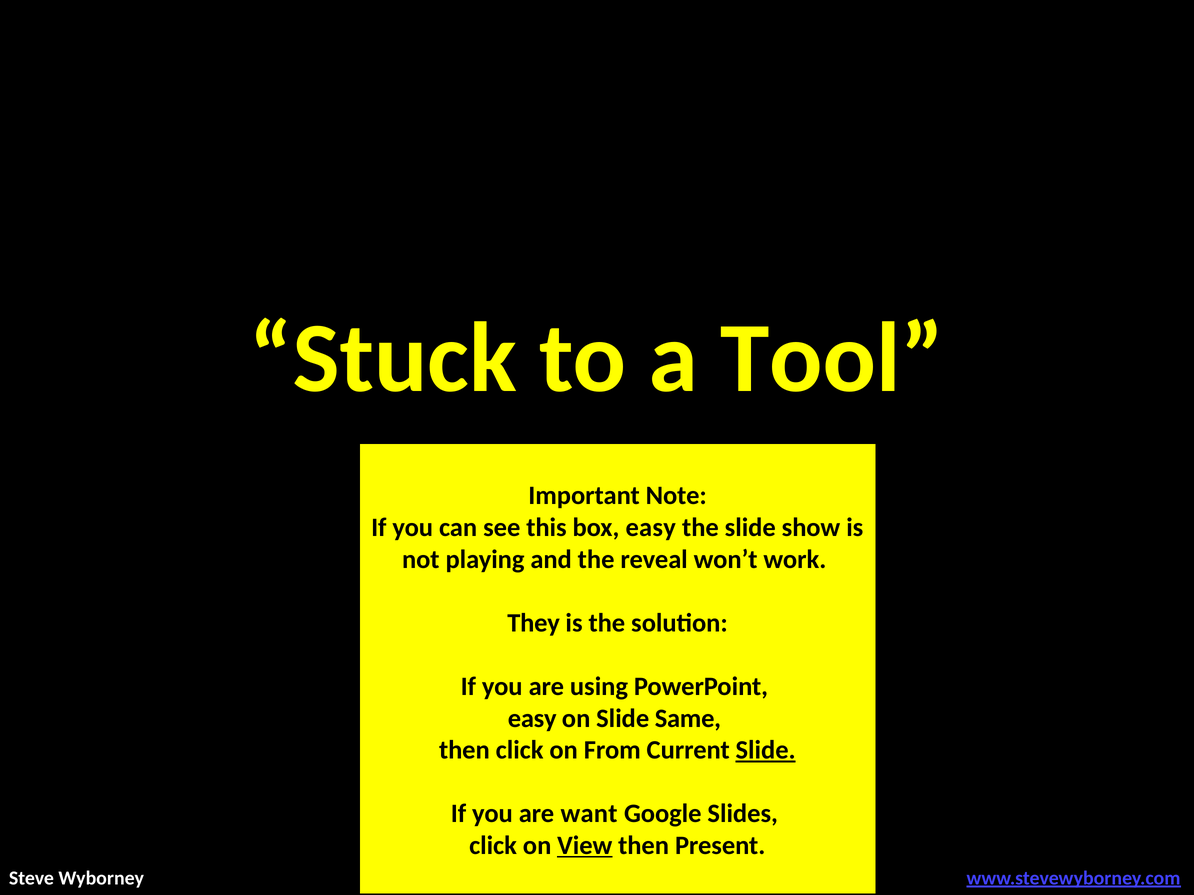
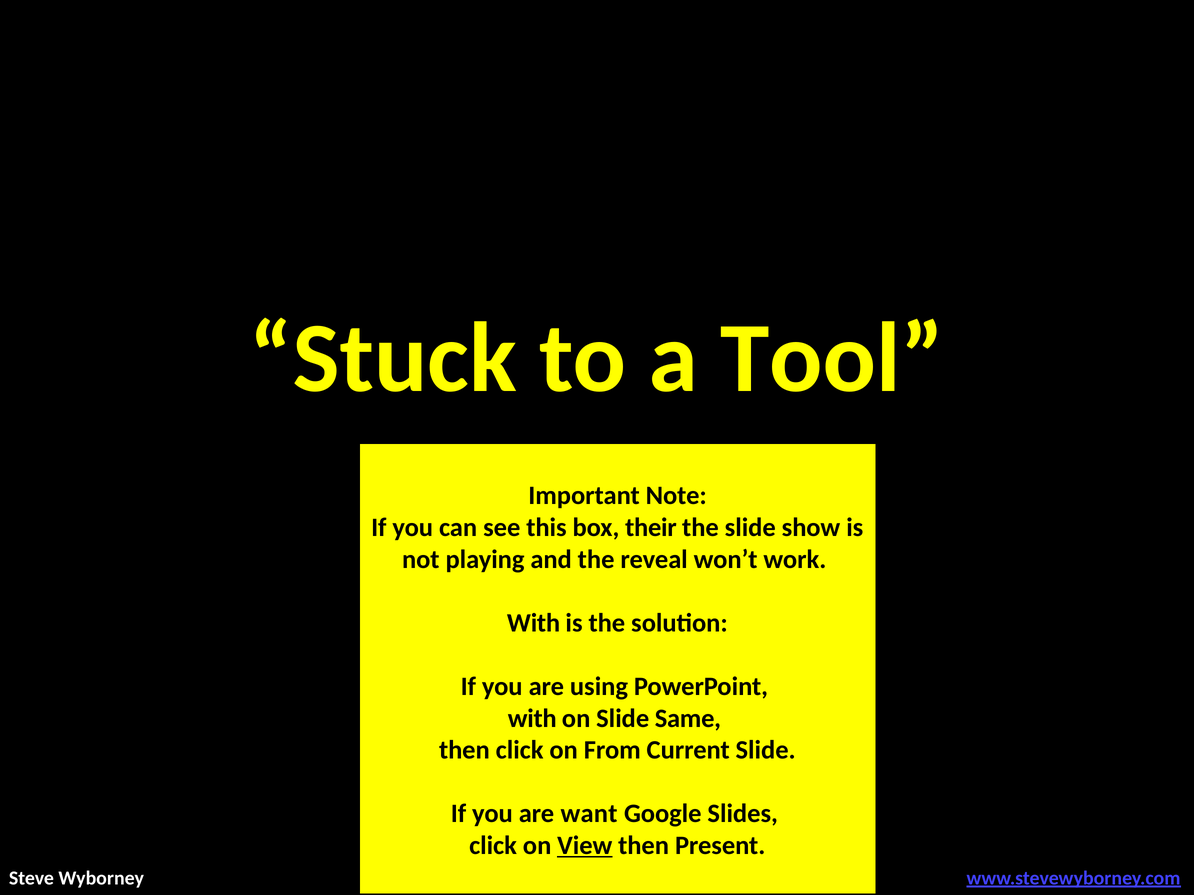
box easy: easy -> their
They at (534, 623): They -> With
easy at (532, 719): easy -> with
Slide at (766, 751) underline: present -> none
